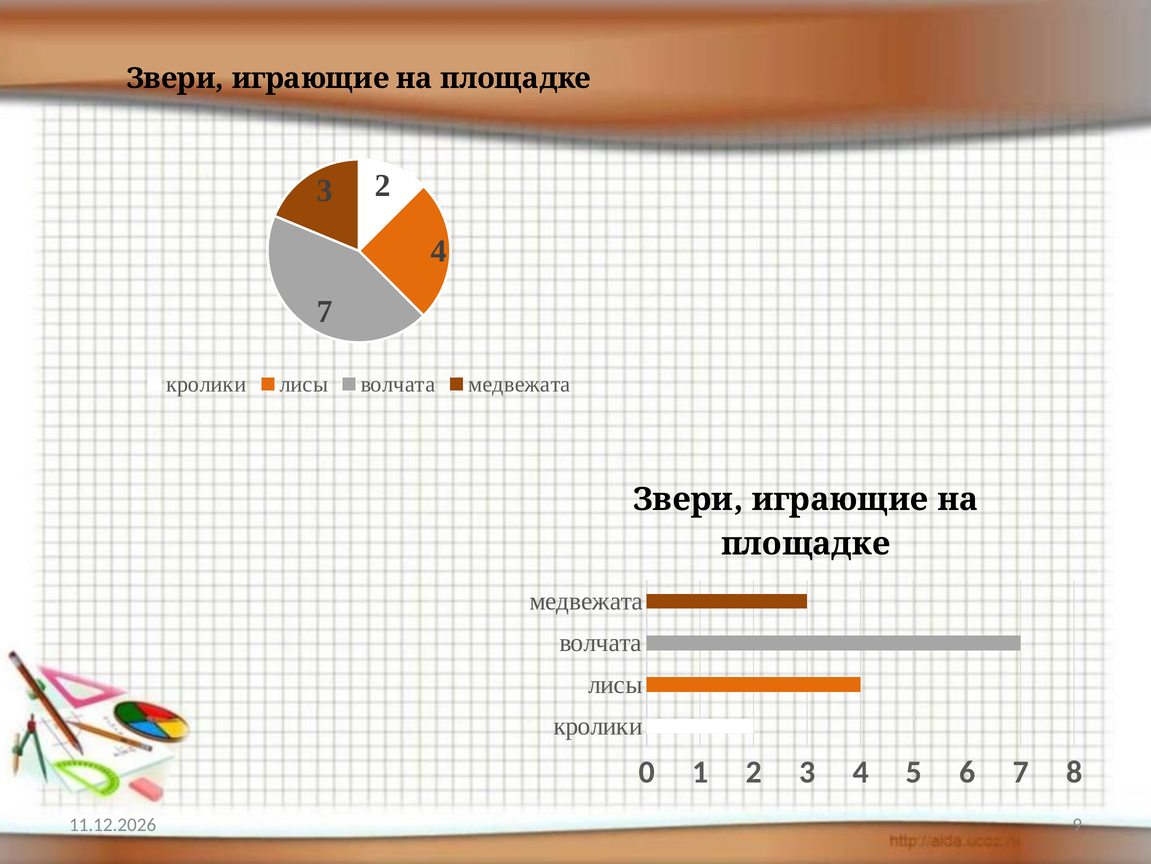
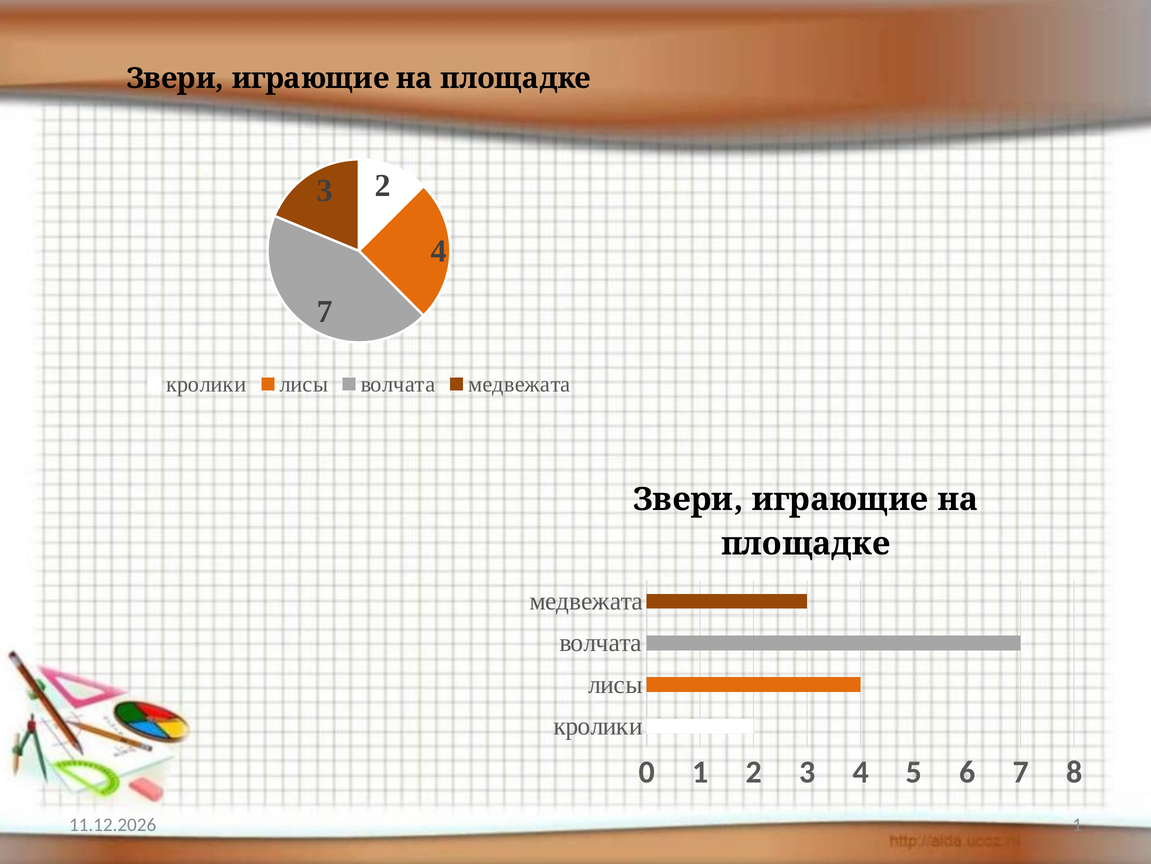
9 at (1077, 824): 9 -> 1
